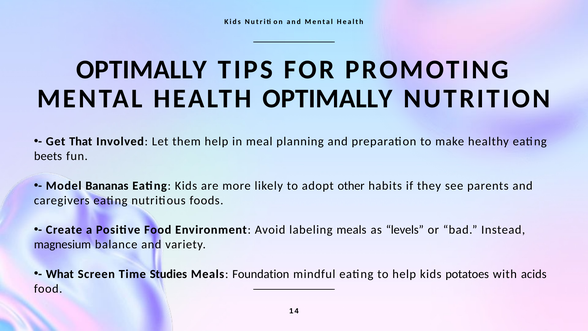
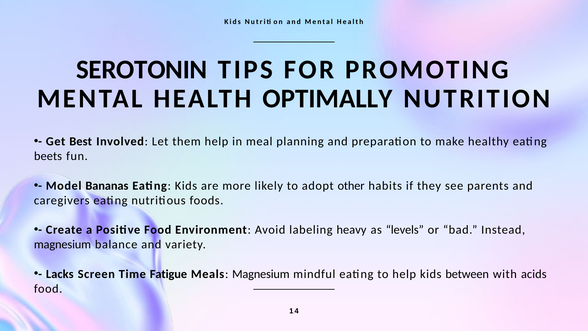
OPTIMALLY at (142, 70): OPTIMALLY -> SEROTONIN
That: That -> Best
labeling meals: meals -> heavy
What: What -> Lacks
Studies: Studies -> Fatigue
Meals Foundation: Foundation -> Magnesium
potatoes: potatoes -> between
